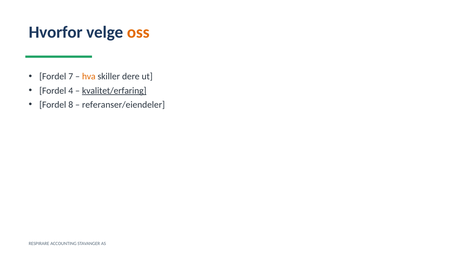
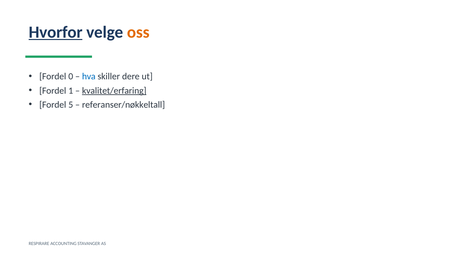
Hvorfor underline: none -> present
7: 7 -> 0
hva colour: orange -> blue
4: 4 -> 1
8: 8 -> 5
referanser/eiendeler: referanser/eiendeler -> referanser/nøkkeltall
